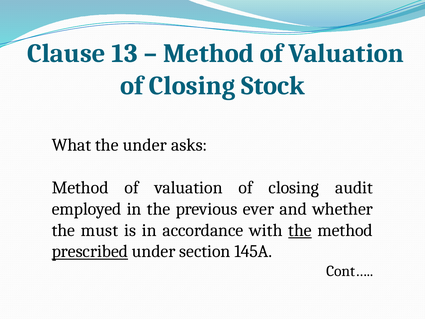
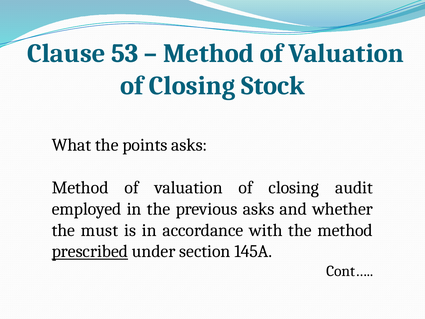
13: 13 -> 53
the under: under -> points
previous ever: ever -> asks
the at (300, 230) underline: present -> none
